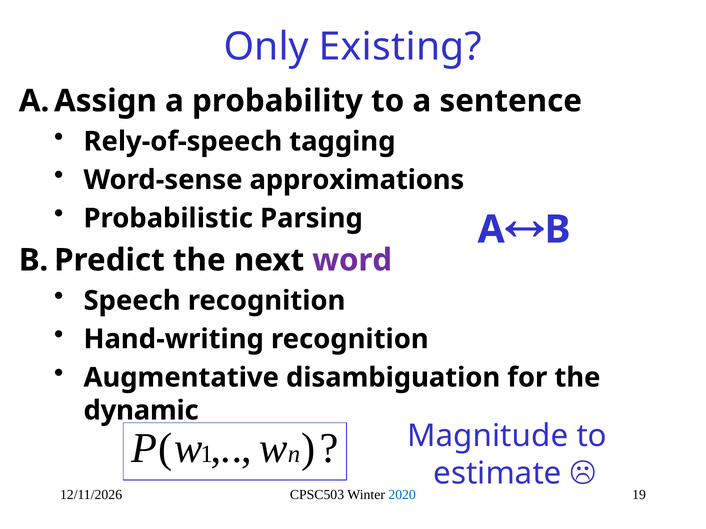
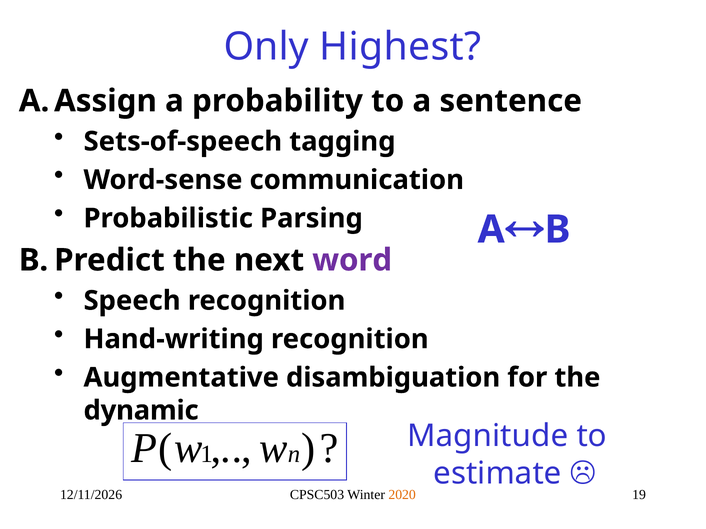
Existing: Existing -> Highest
Rely-of-speech: Rely-of-speech -> Sets-of-speech
approximations: approximations -> communication
2020 colour: blue -> orange
